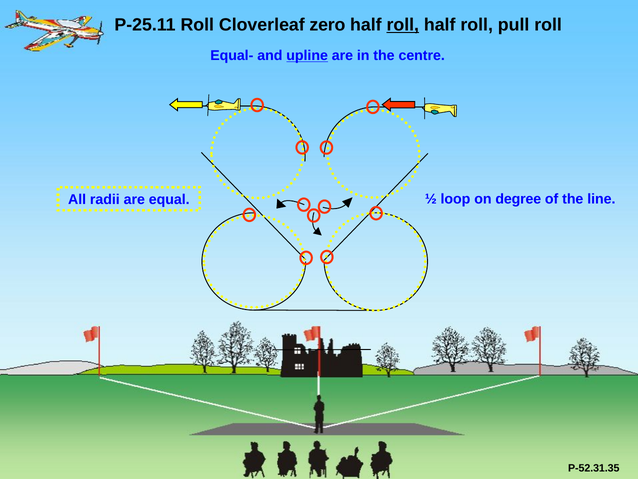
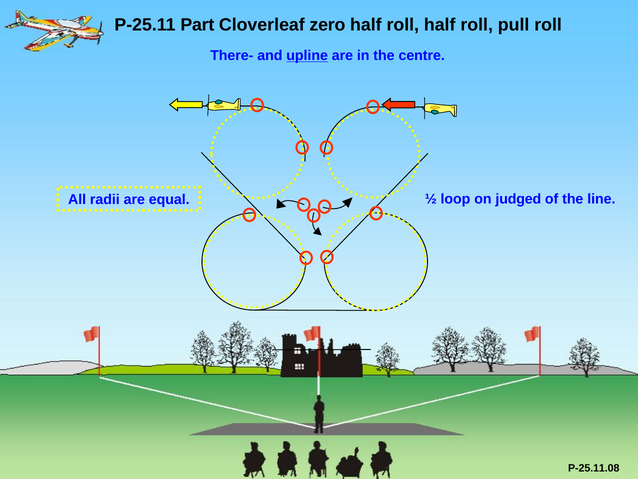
P-25.11 Roll: Roll -> Part
roll at (403, 25) underline: present -> none
Equal-: Equal- -> There-
degree: degree -> judged
P-52.31.35: P-52.31.35 -> P-25.11.08
